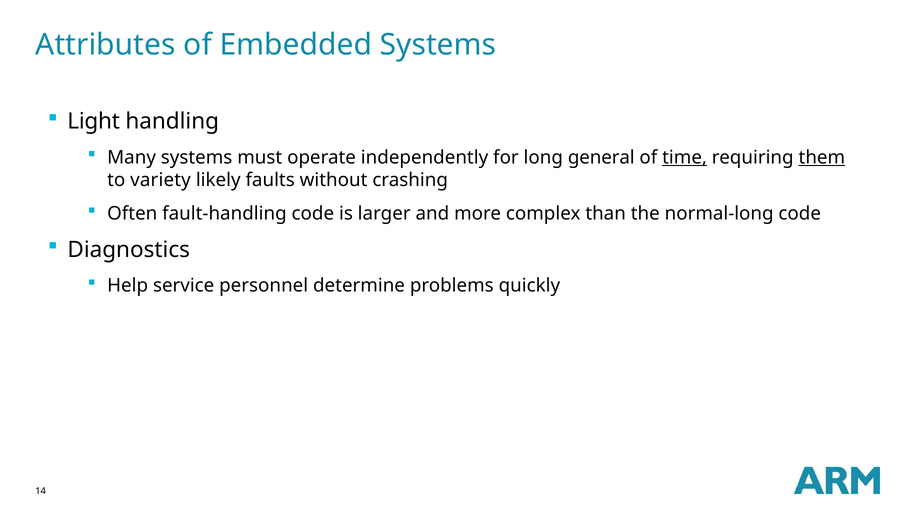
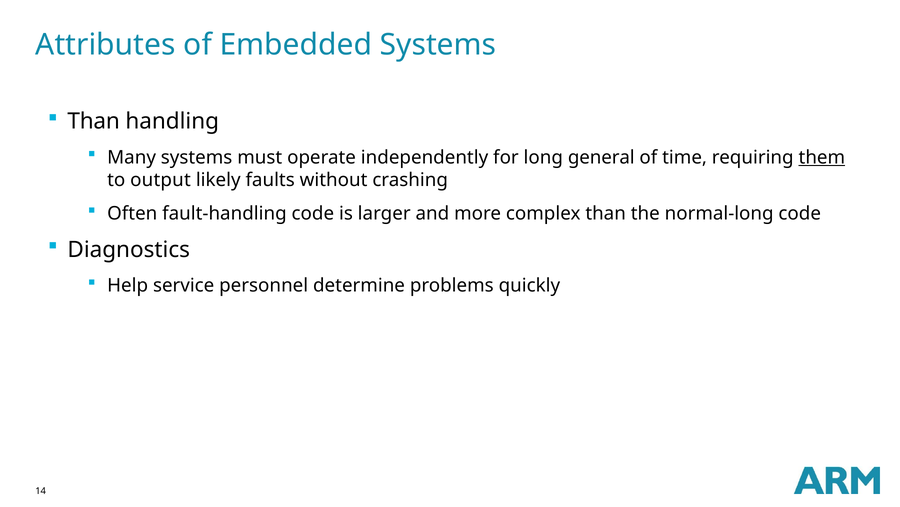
Light at (94, 121): Light -> Than
time underline: present -> none
variety: variety -> output
